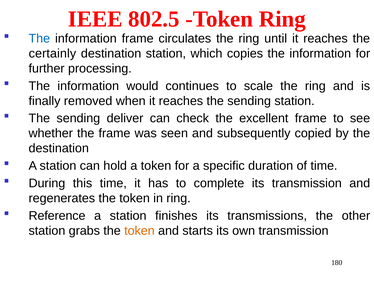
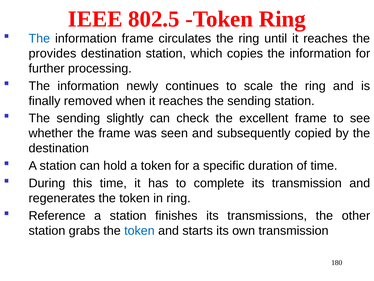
certainly: certainly -> provides
would: would -> newly
deliver: deliver -> slightly
token at (139, 230) colour: orange -> blue
